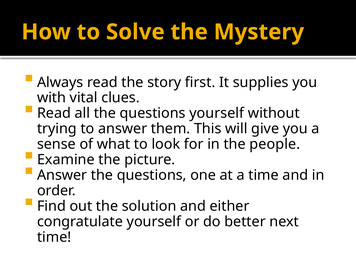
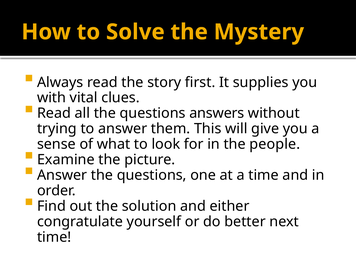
questions yourself: yourself -> answers
